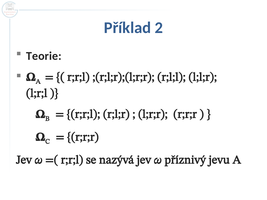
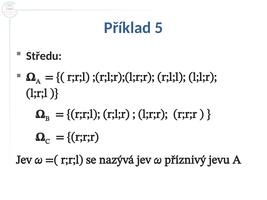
2: 2 -> 5
Teorie: Teorie -> Středu
